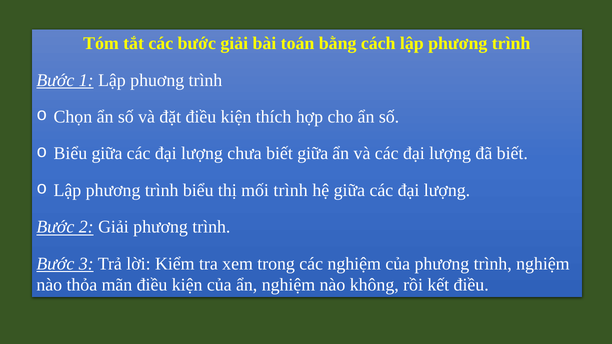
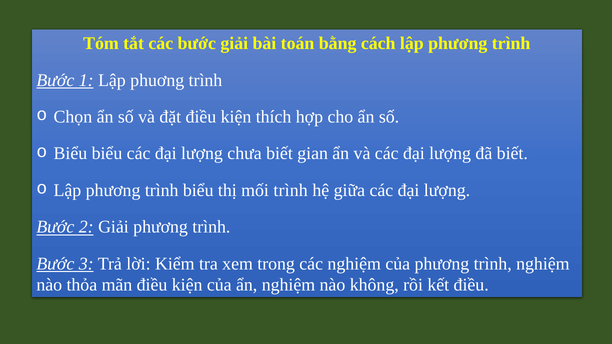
Biểu giữa: giữa -> biểu
biết giữa: giữa -> gian
